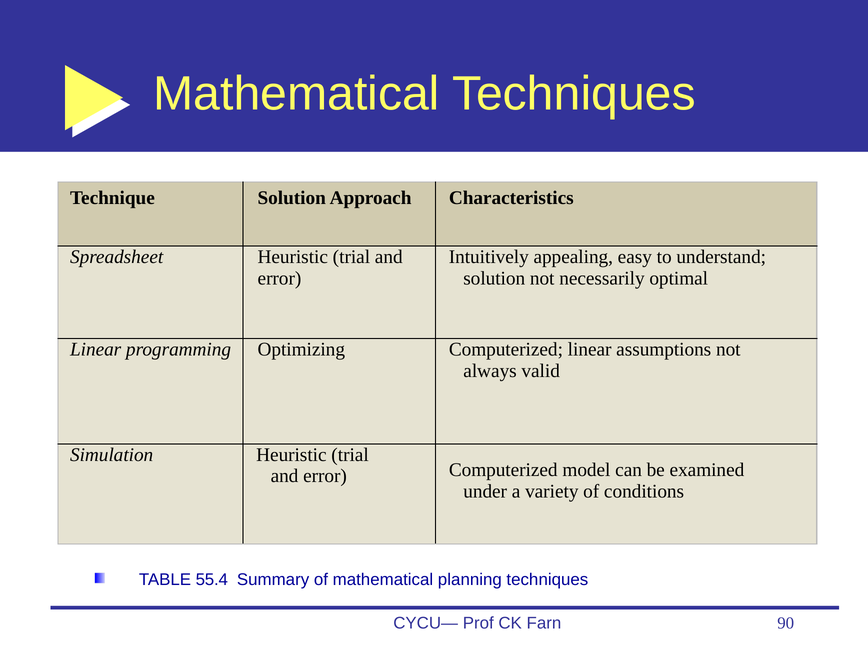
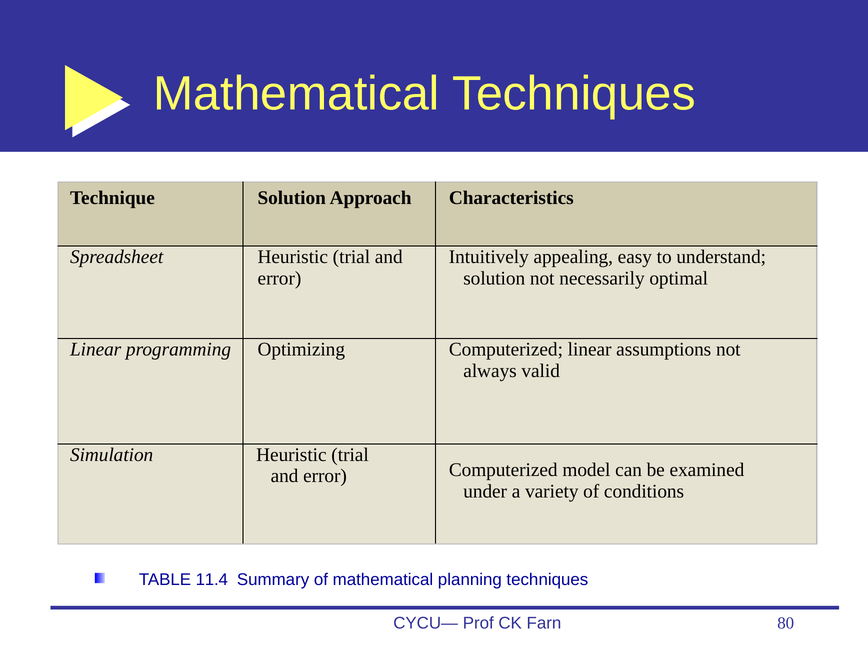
55.4: 55.4 -> 11.4
90: 90 -> 80
